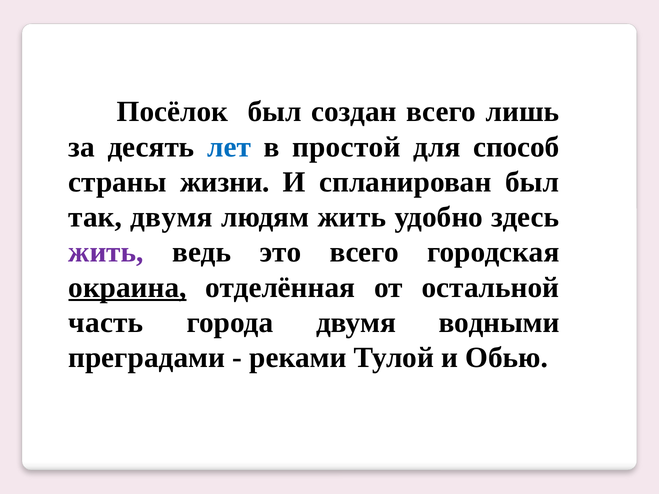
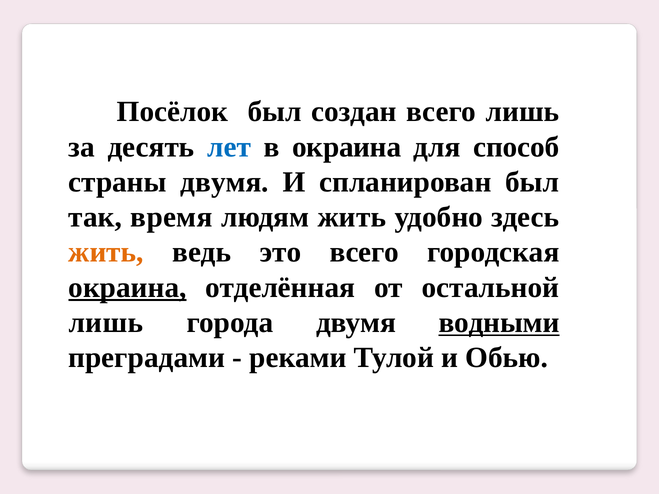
в простой: простой -> окраина
страны жизни: жизни -> двумя
так двумя: двумя -> время
жить at (106, 252) colour: purple -> orange
часть at (106, 323): часть -> лишь
водными underline: none -> present
